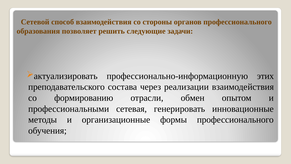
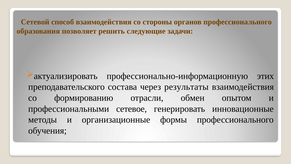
реализации: реализации -> результаты
сетевая: сетевая -> сетевое
